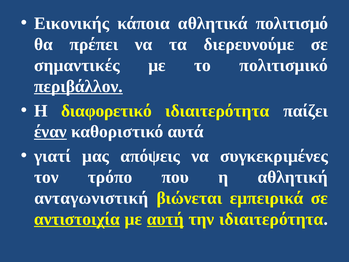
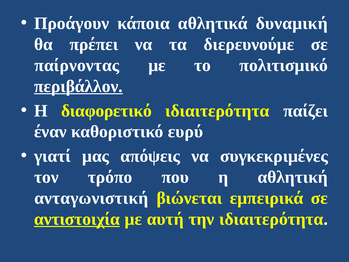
Εικονικής: Εικονικής -> Προάγουν
πολιτισμό: πολιτισμό -> δυναμική
σημαντικές: σημαντικές -> παίρνοντας
έναν underline: present -> none
αυτά: αυτά -> ευρύ
αυτή underline: present -> none
